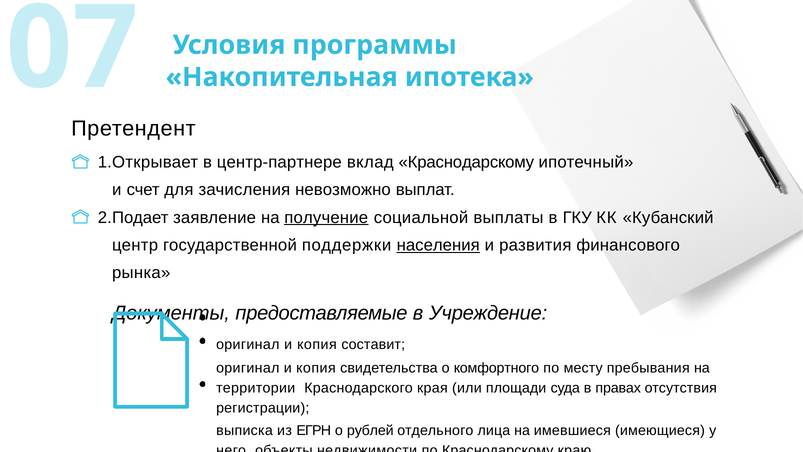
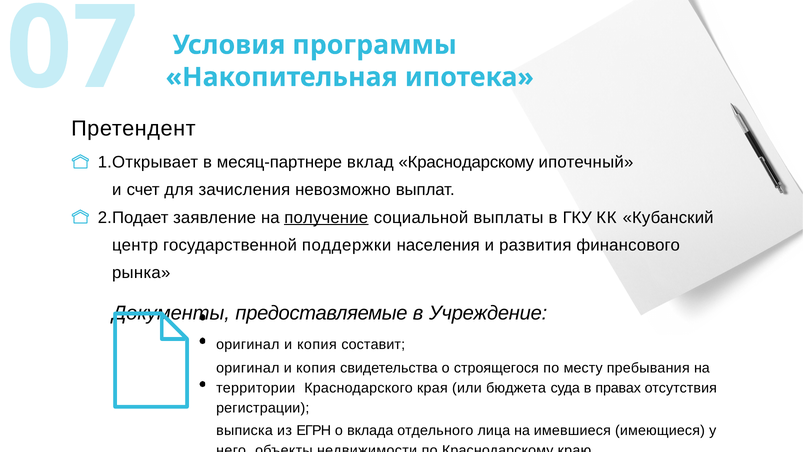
центр-партнере: центр-партнере -> месяц-партнере
населения underline: present -> none
комфортного: комфортного -> строящегося
площади: площади -> бюджета
рублей: рублей -> вклада
